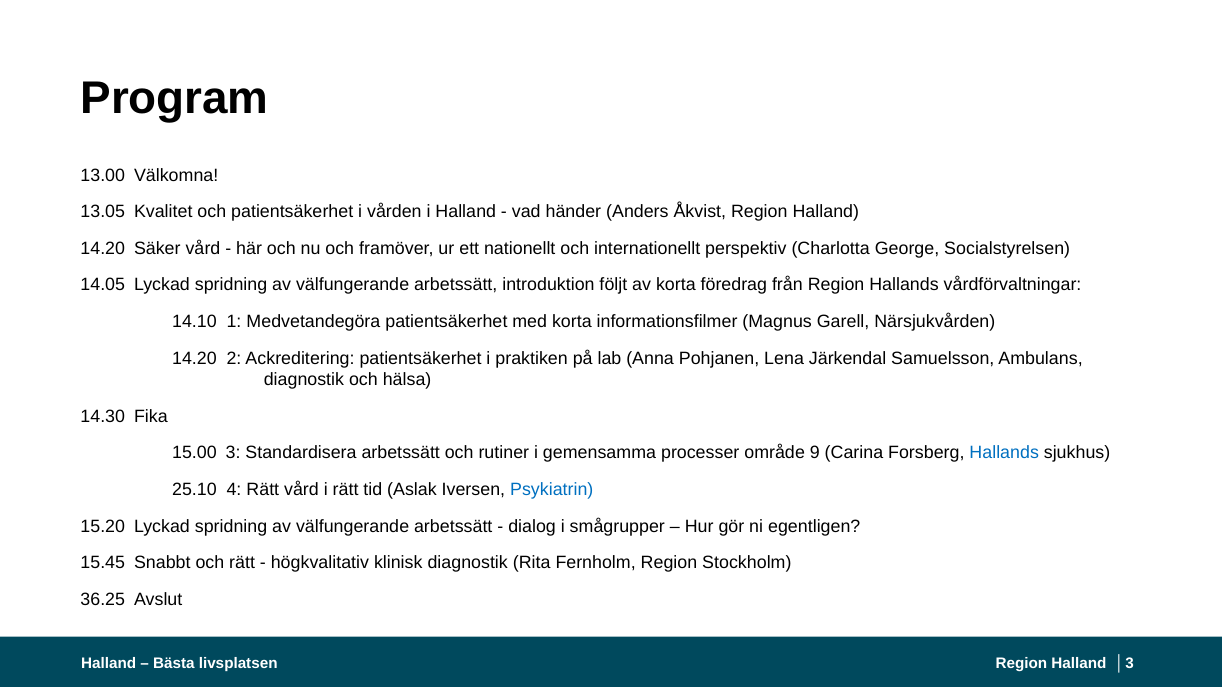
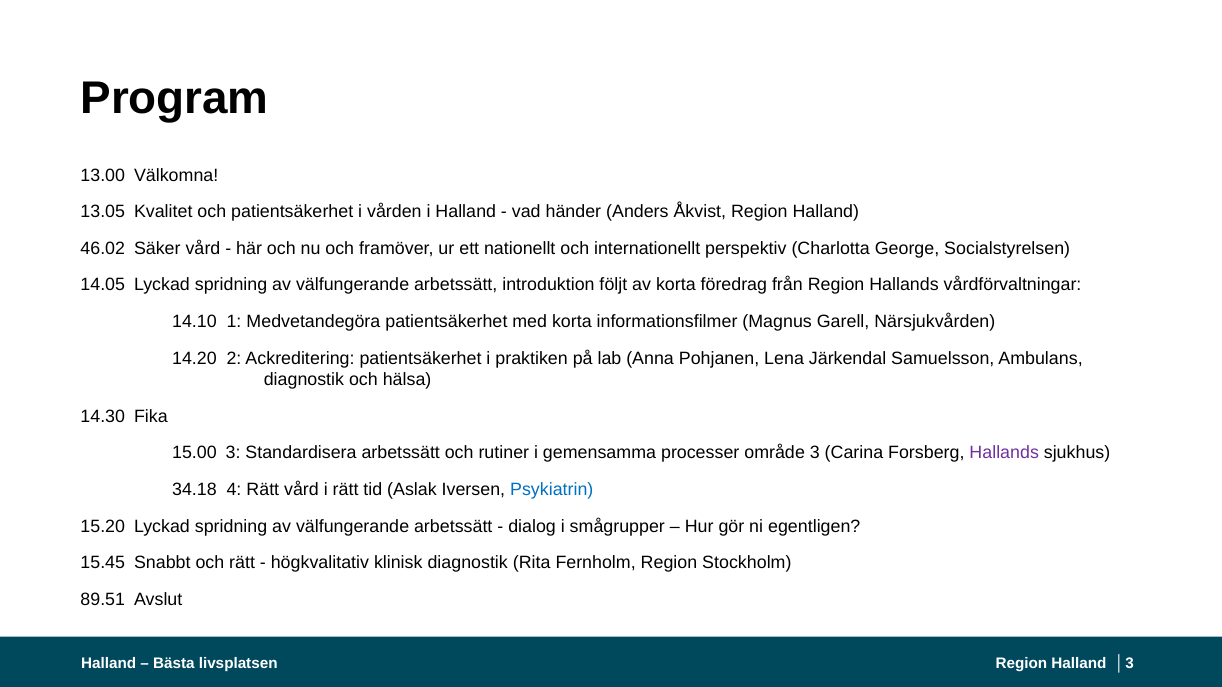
14.20 at (103, 249): 14.20 -> 46.02
område 9: 9 -> 3
Hallands at (1004, 453) colour: blue -> purple
25.10: 25.10 -> 34.18
36.25: 36.25 -> 89.51
